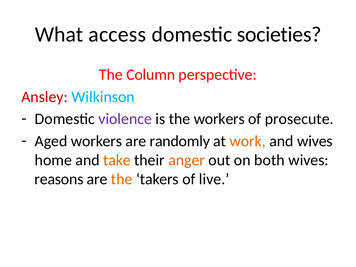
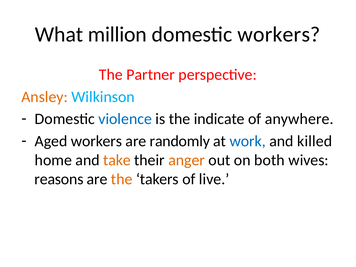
access: access -> million
domestic societies: societies -> workers
Column: Column -> Partner
Ansley colour: red -> orange
violence colour: purple -> blue
the workers: workers -> indicate
prosecute: prosecute -> anywhere
work colour: orange -> blue
and wives: wives -> killed
